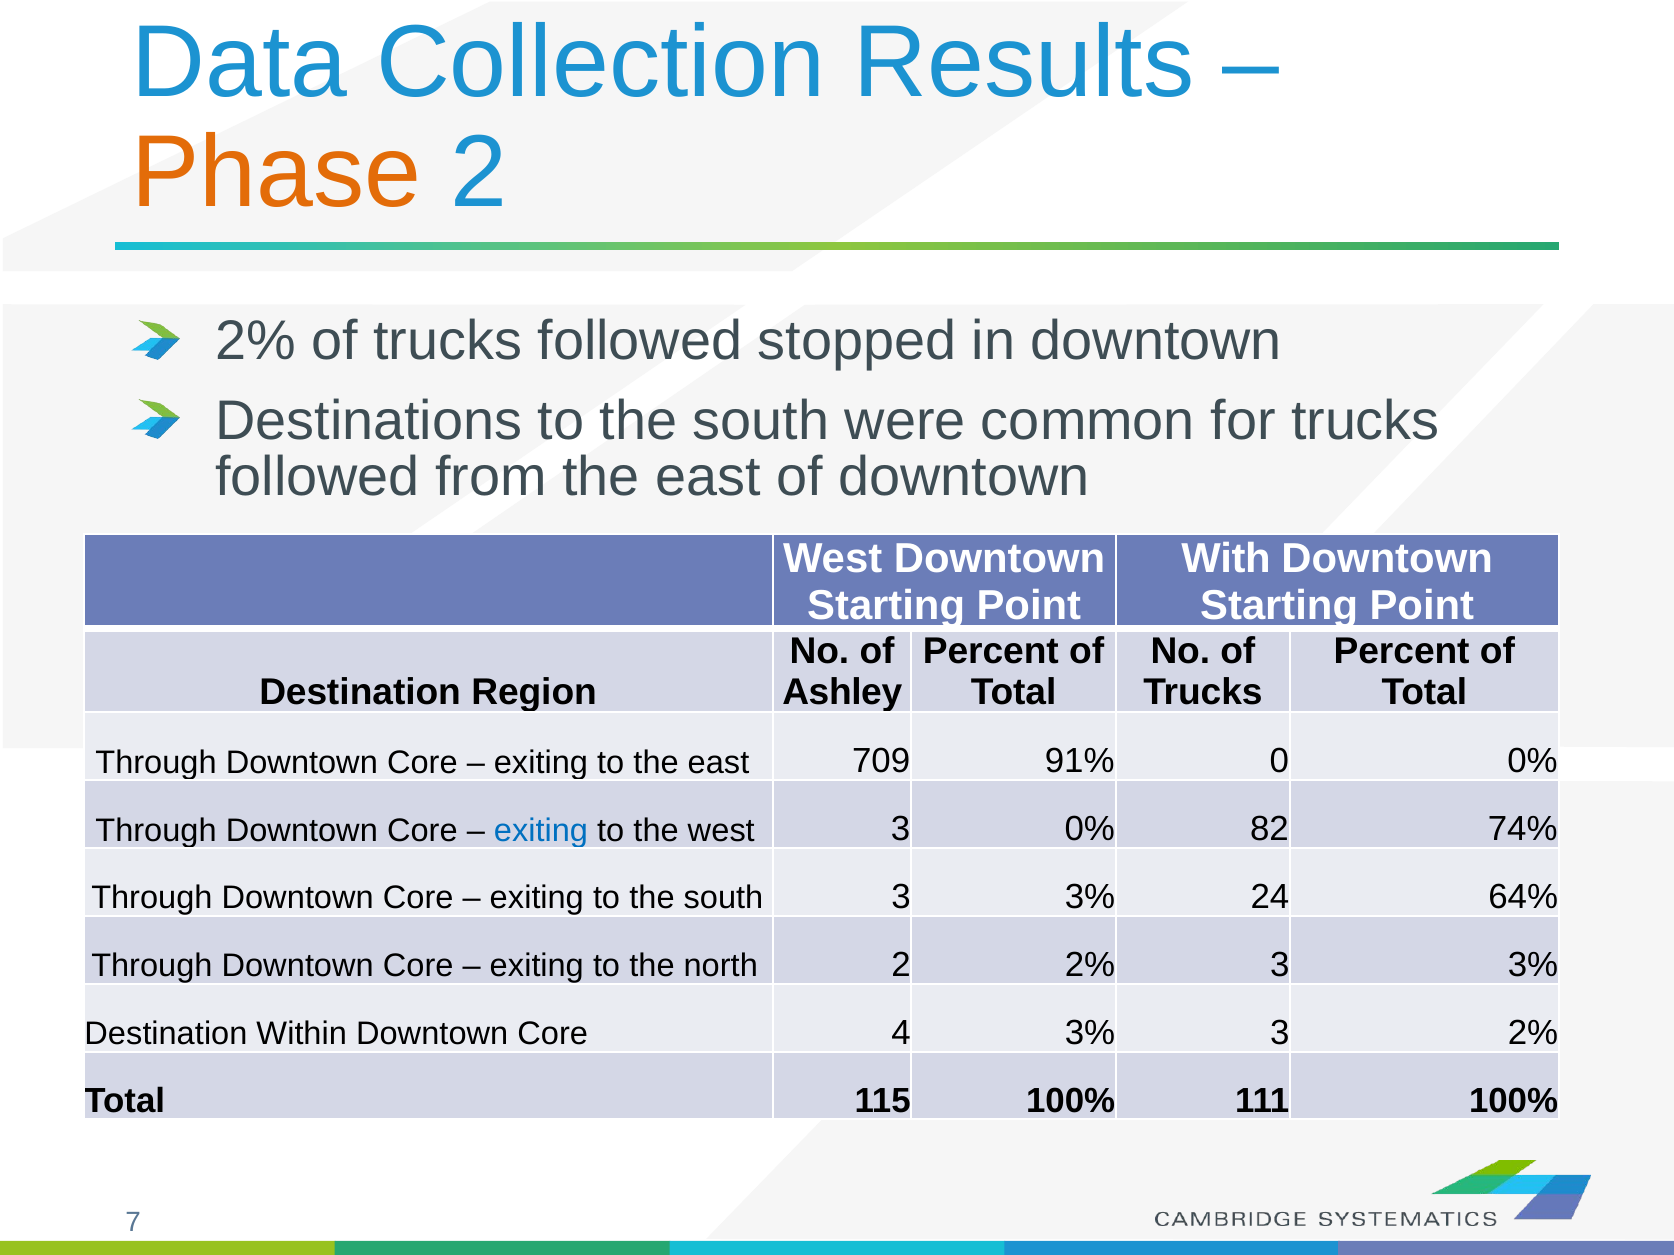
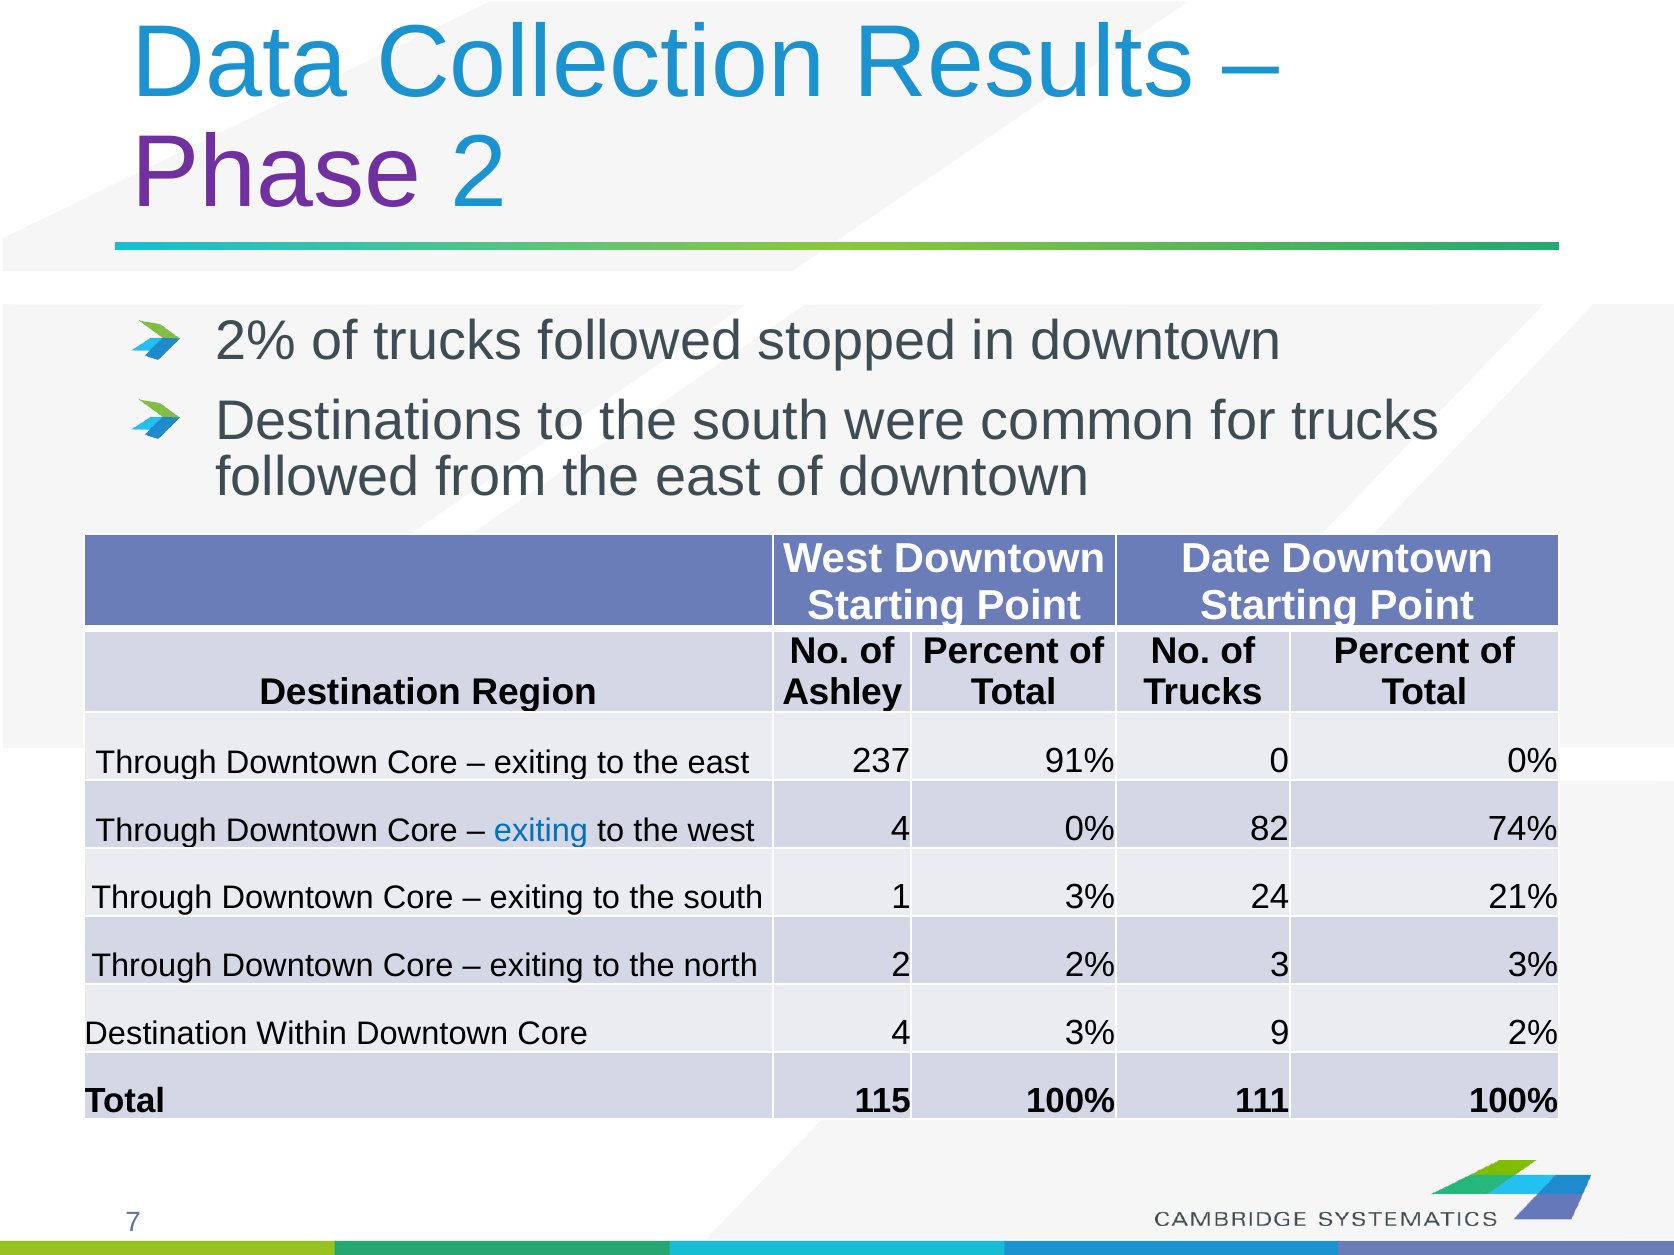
Phase colour: orange -> purple
With: With -> Date
709: 709 -> 237
west 3: 3 -> 4
south 3: 3 -> 1
64%: 64% -> 21%
3% 3: 3 -> 9
